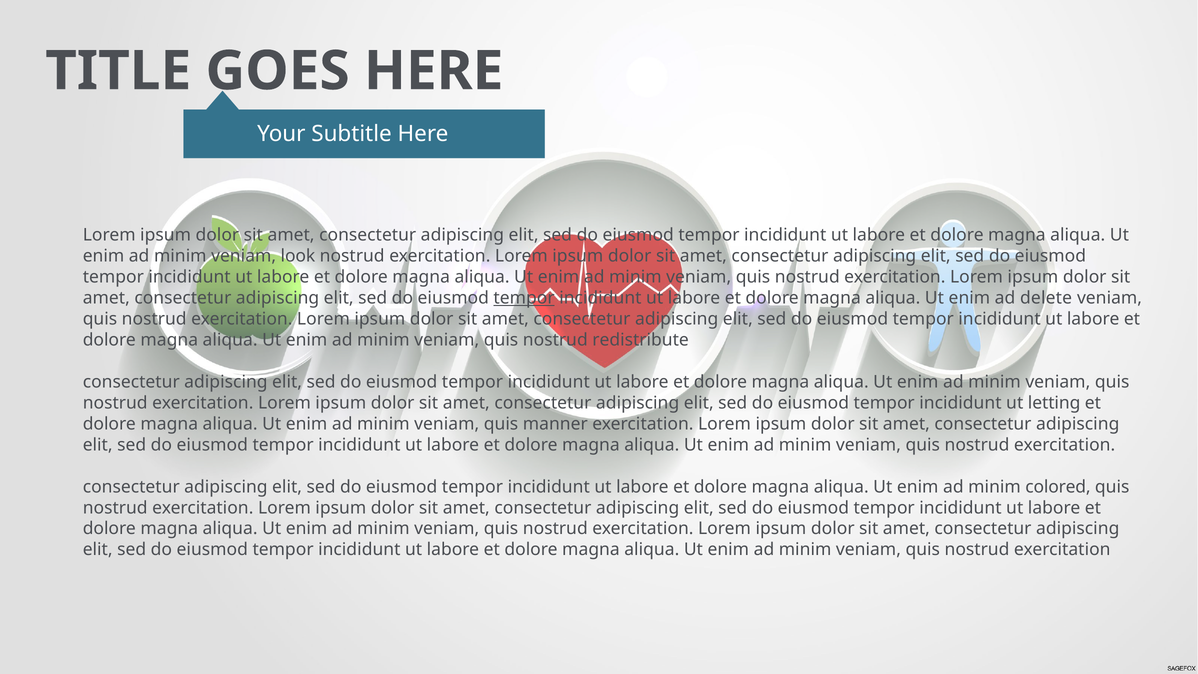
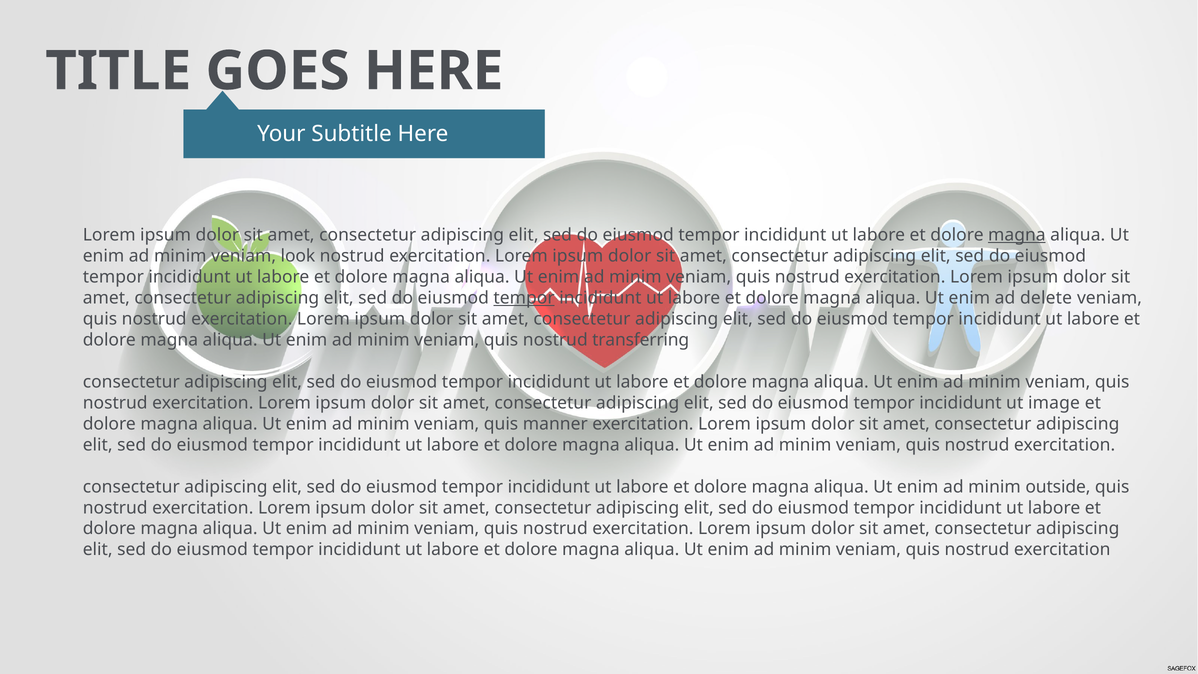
magna at (1017, 235) underline: none -> present
redistribute: redistribute -> transferring
letting: letting -> image
colored: colored -> outside
